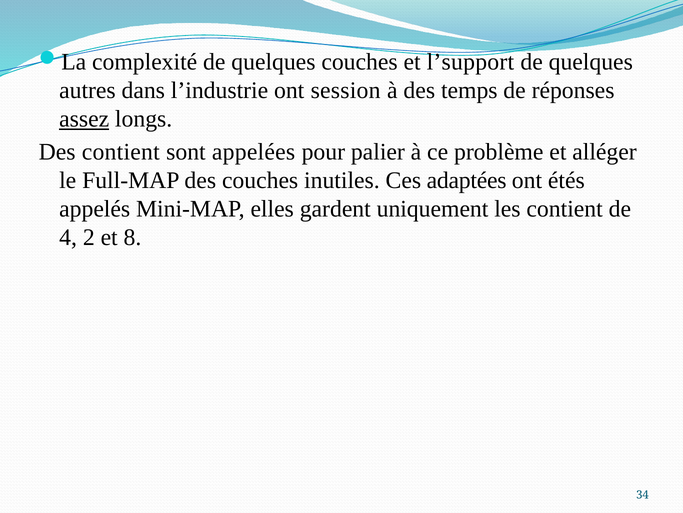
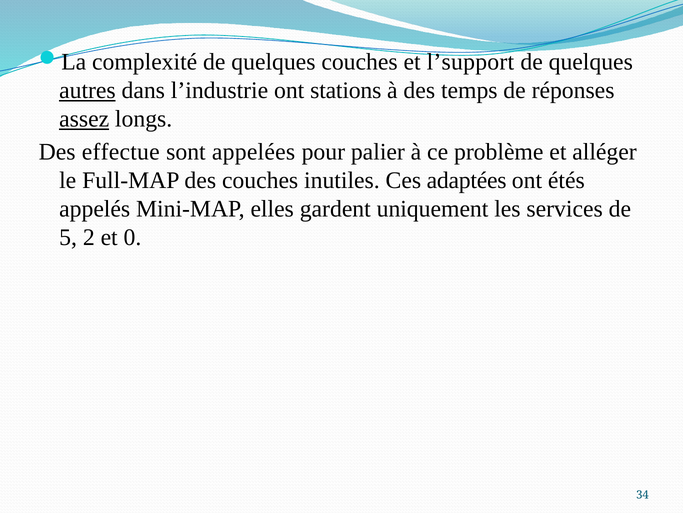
autres underline: none -> present
session: session -> stations
Des contient: contient -> effectue
les contient: contient -> services
4: 4 -> 5
8: 8 -> 0
